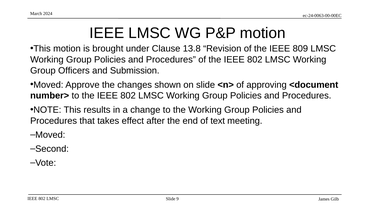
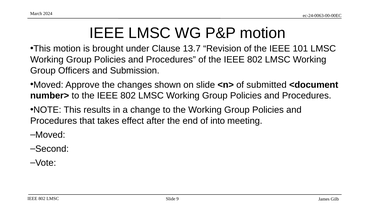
13.8: 13.8 -> 13.7
809: 809 -> 101
approving: approving -> submitted
text: text -> into
